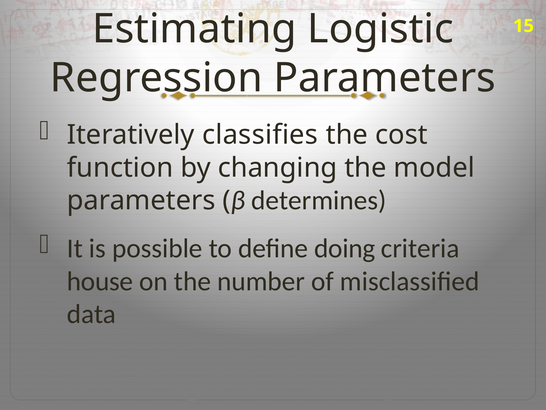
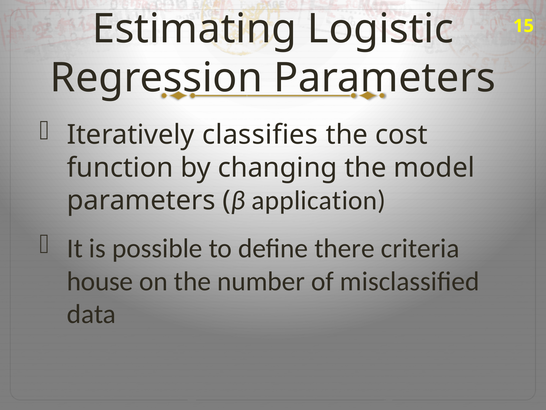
determines: determines -> application
doing: doing -> there
